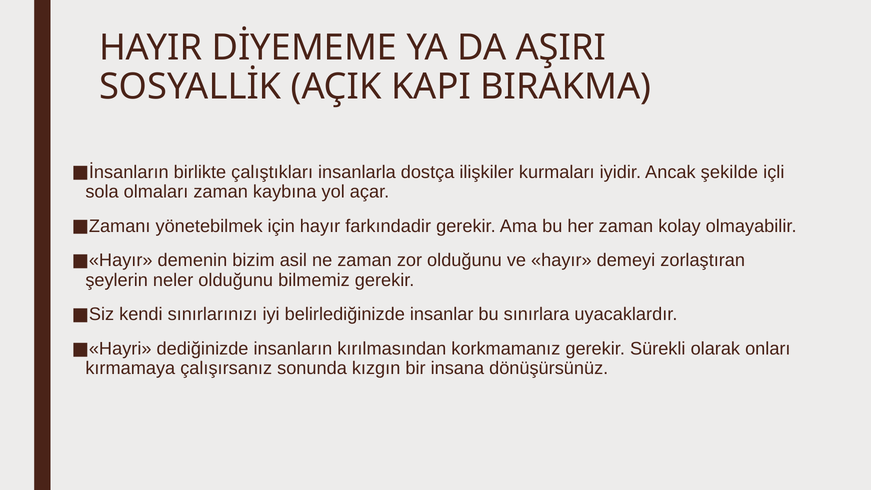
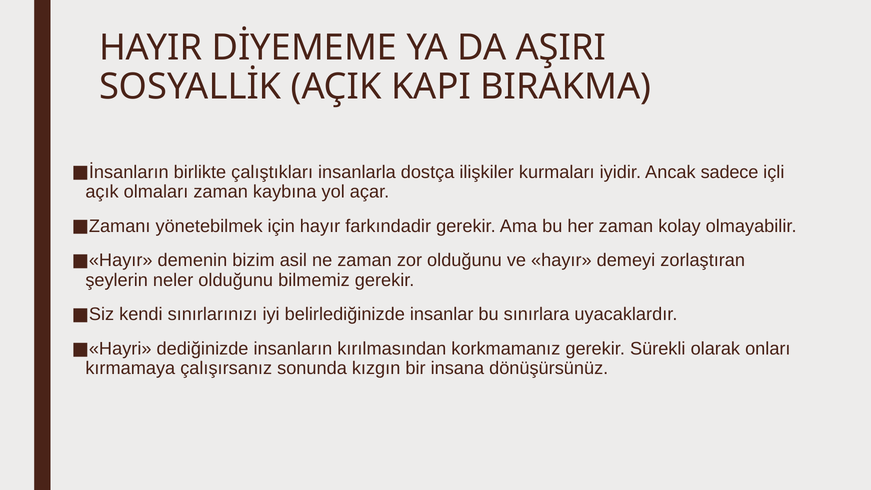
şekilde: şekilde -> sadece
sola: sola -> açık
